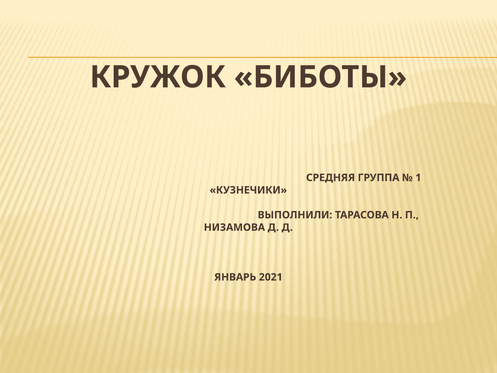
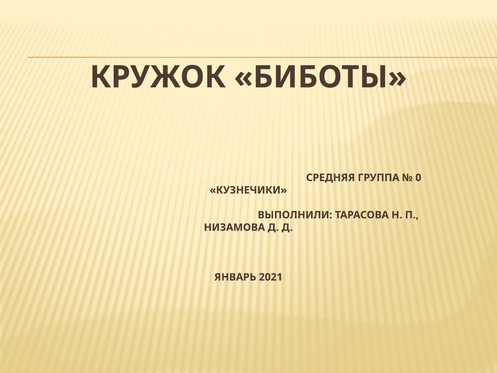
1: 1 -> 0
